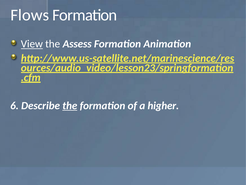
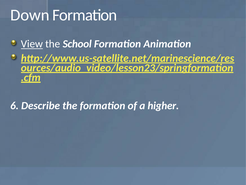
Flows: Flows -> Down
Assess: Assess -> School
the at (70, 105) underline: present -> none
